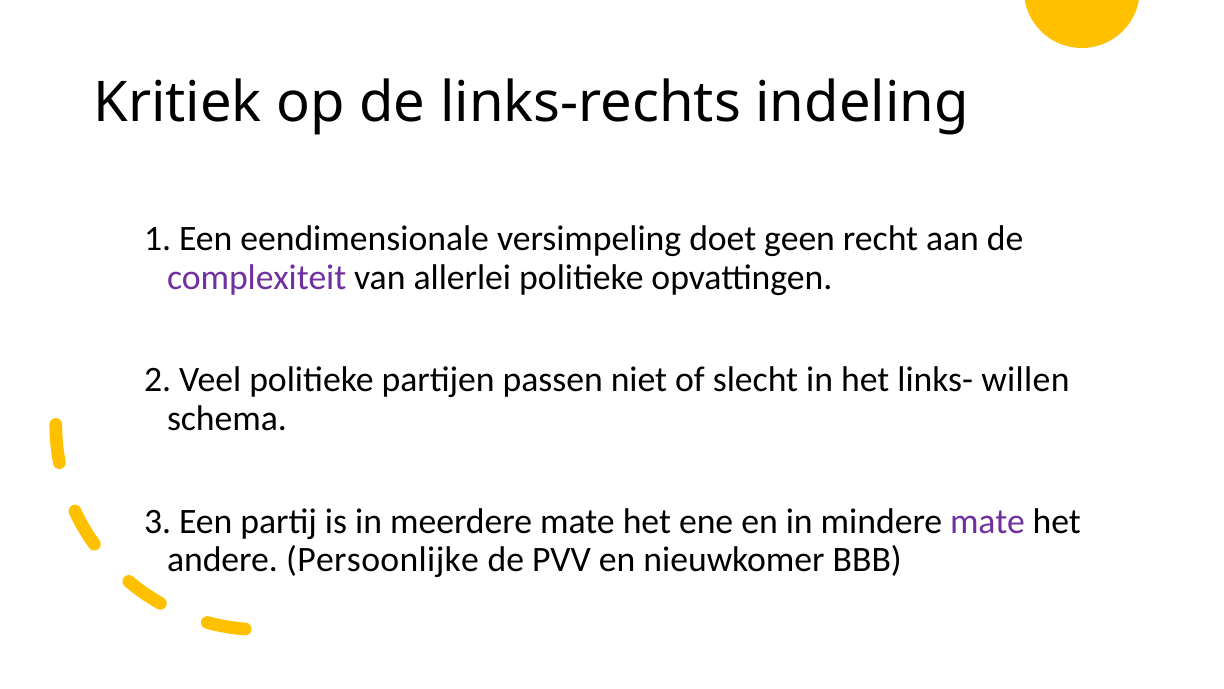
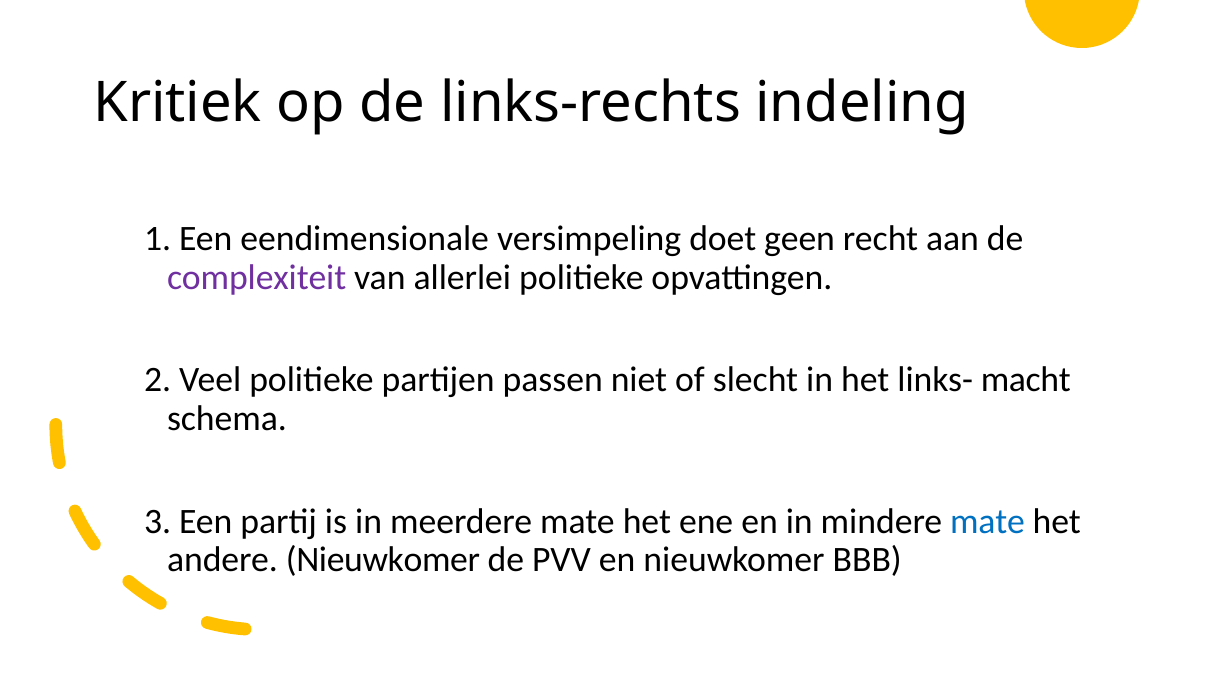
willen: willen -> macht
mate at (988, 521) colour: purple -> blue
andere Persoonlijke: Persoonlijke -> Nieuwkomer
